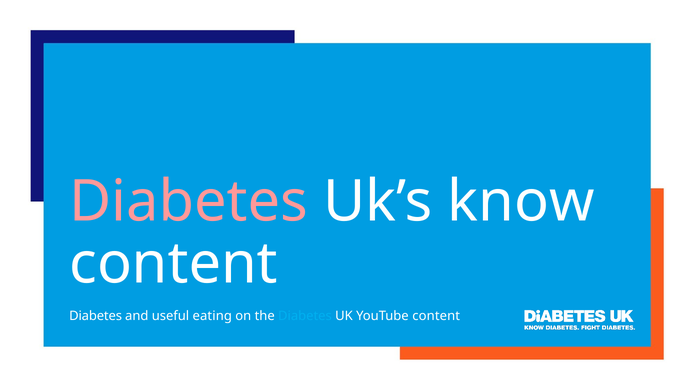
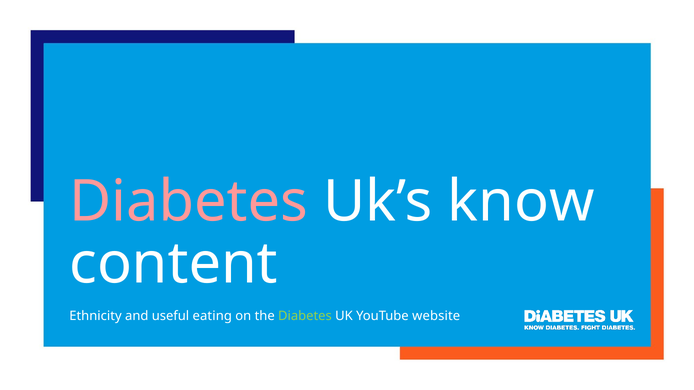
Diabetes at (96, 316): Diabetes -> Ethnicity
Diabetes at (305, 316) colour: light blue -> light green
YouTube content: content -> website
